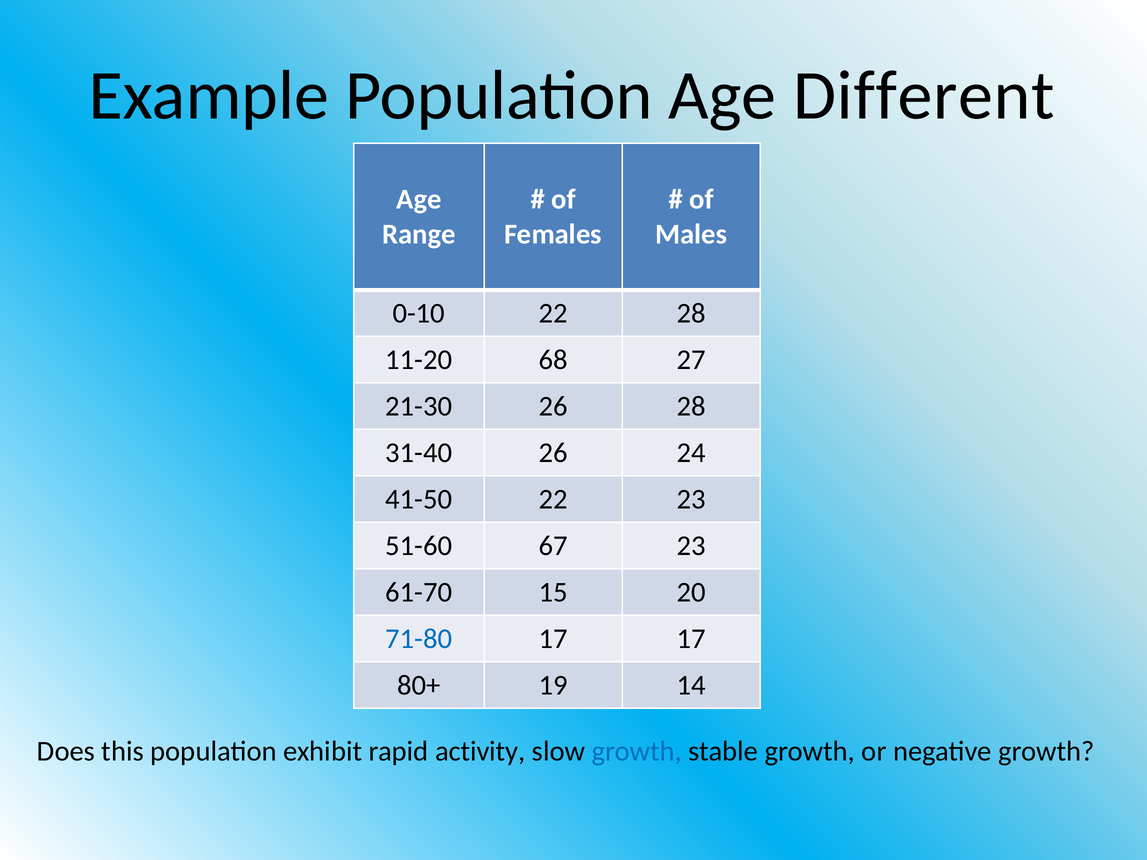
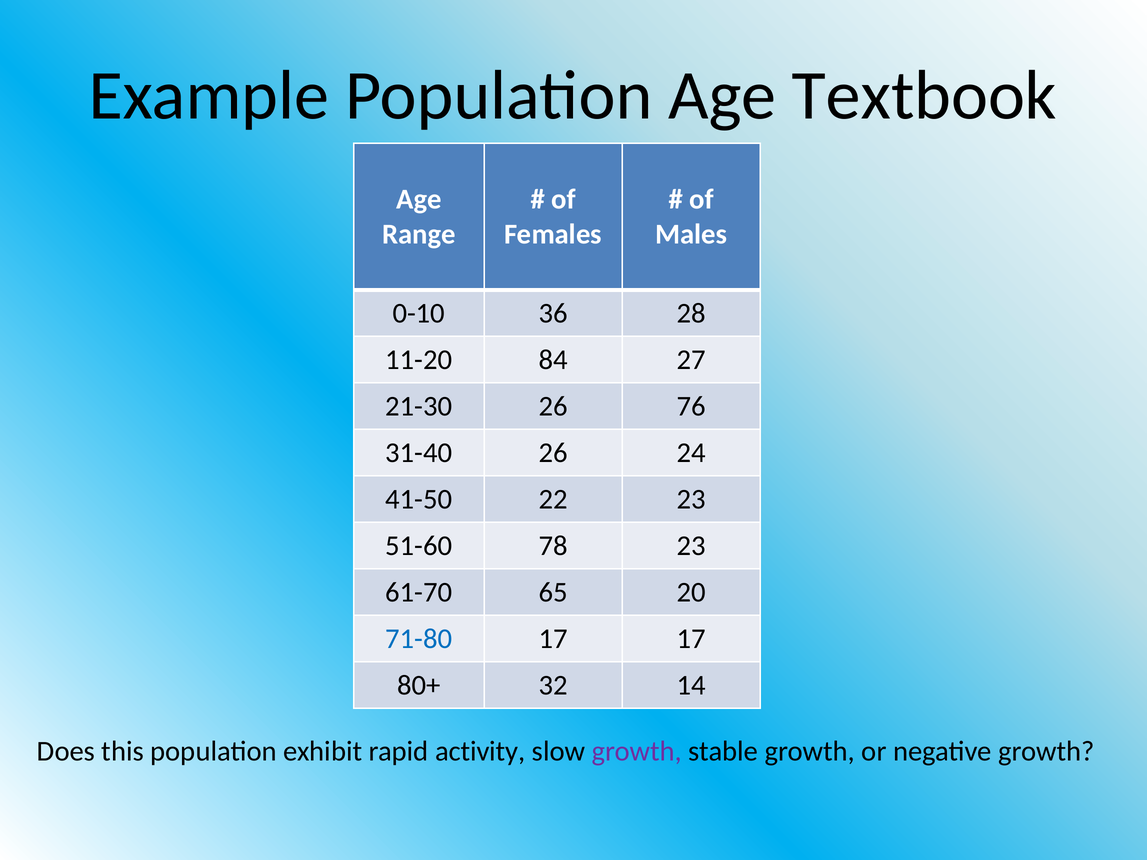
Different: Different -> Textbook
0-10 22: 22 -> 36
68: 68 -> 84
26 28: 28 -> 76
67: 67 -> 78
15: 15 -> 65
19: 19 -> 32
growth at (637, 751) colour: blue -> purple
